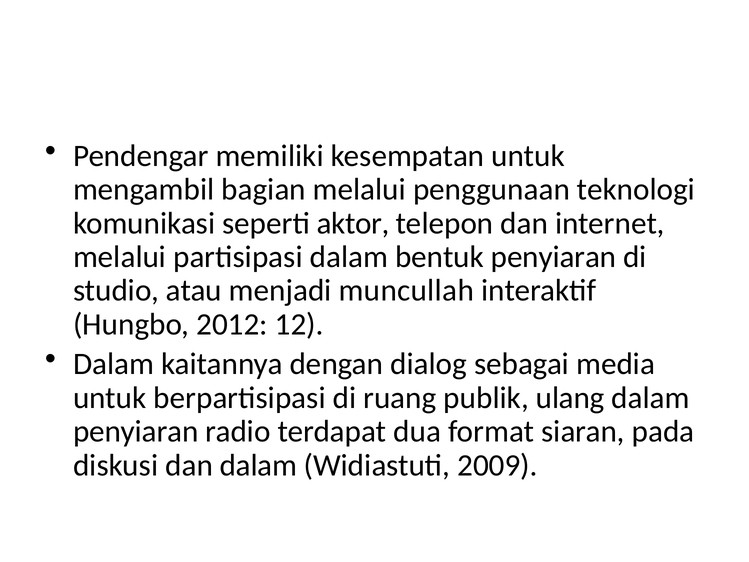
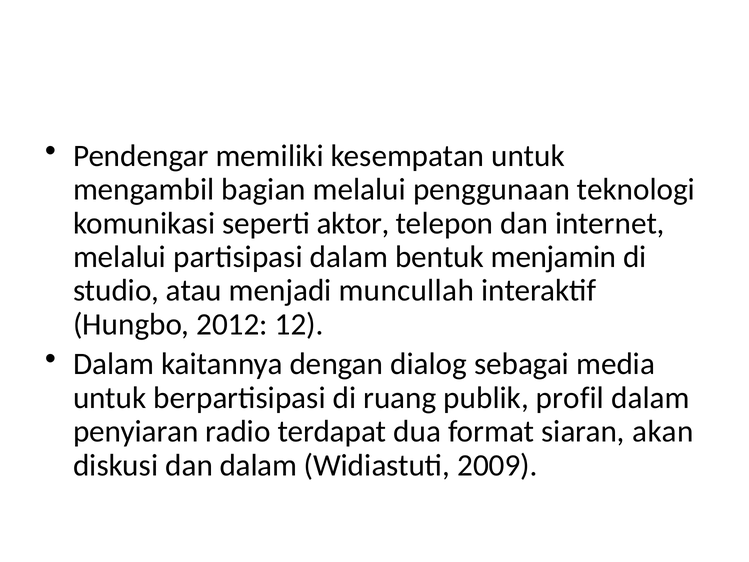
bentuk penyiaran: penyiaran -> menjamin
ulang: ulang -> profil
pada: pada -> akan
